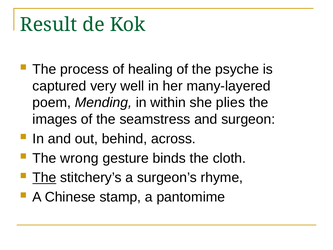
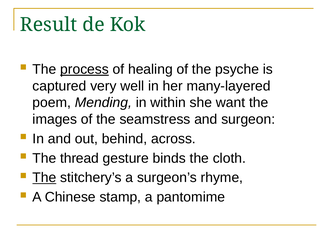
process underline: none -> present
plies: plies -> want
wrong: wrong -> thread
